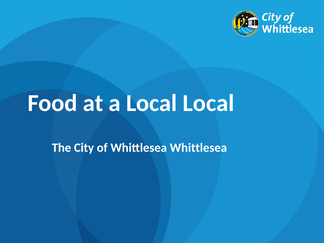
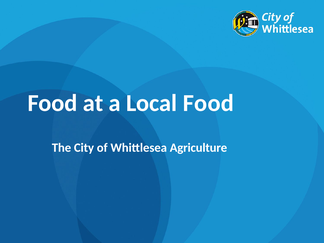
Local Local: Local -> Food
Whittlesea Whittlesea: Whittlesea -> Agriculture
